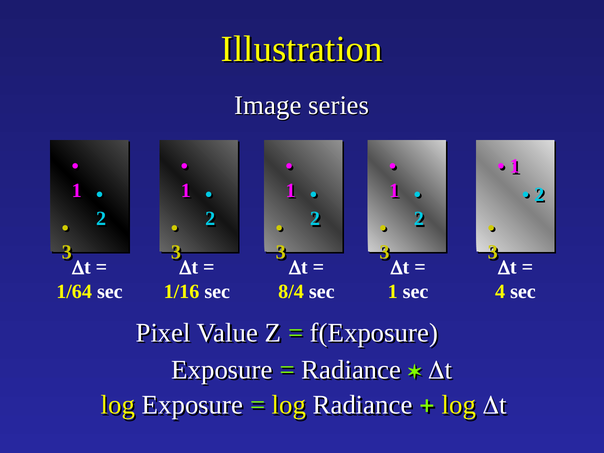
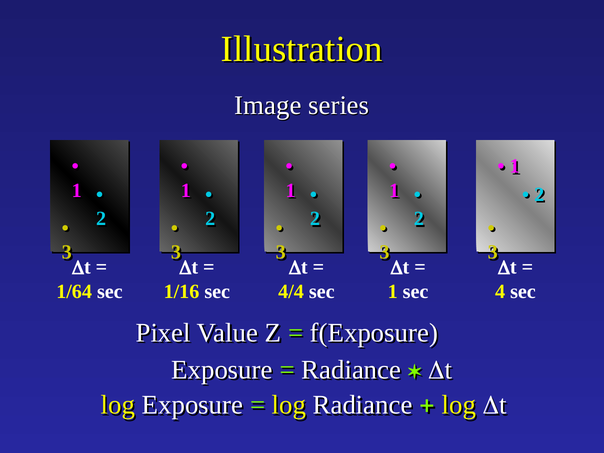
8/4: 8/4 -> 4/4
